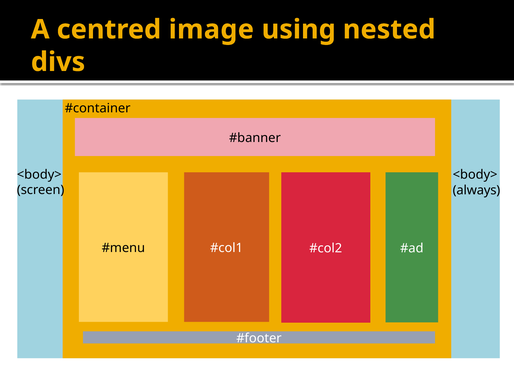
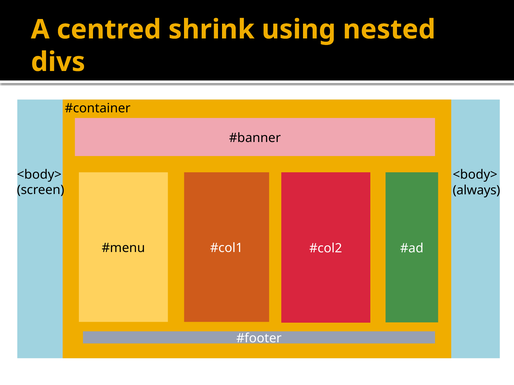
image: image -> shrink
